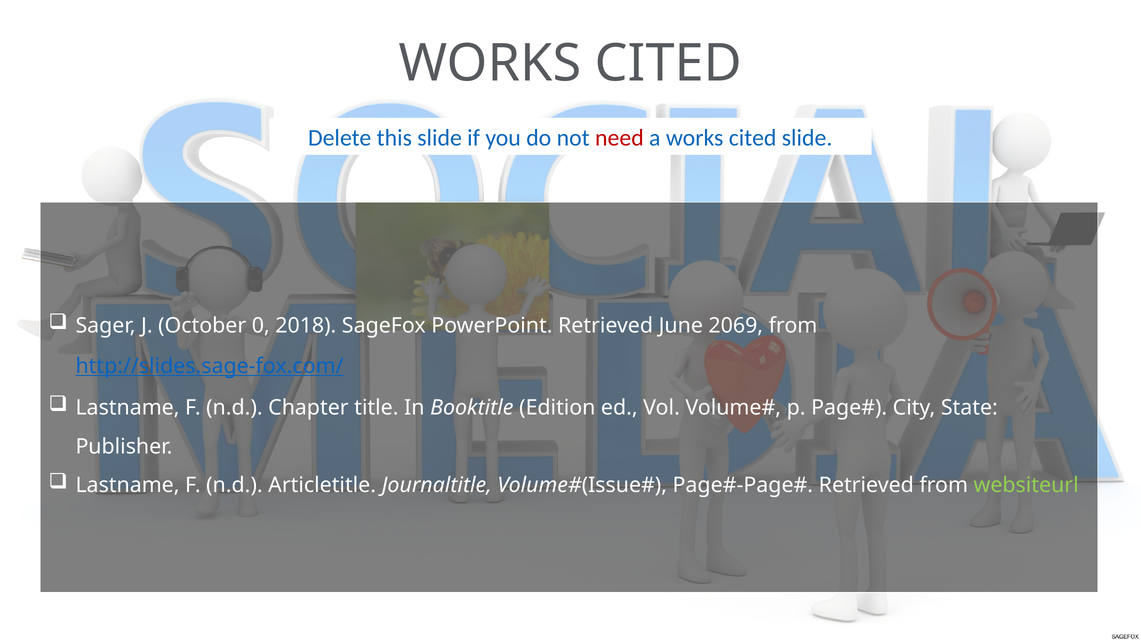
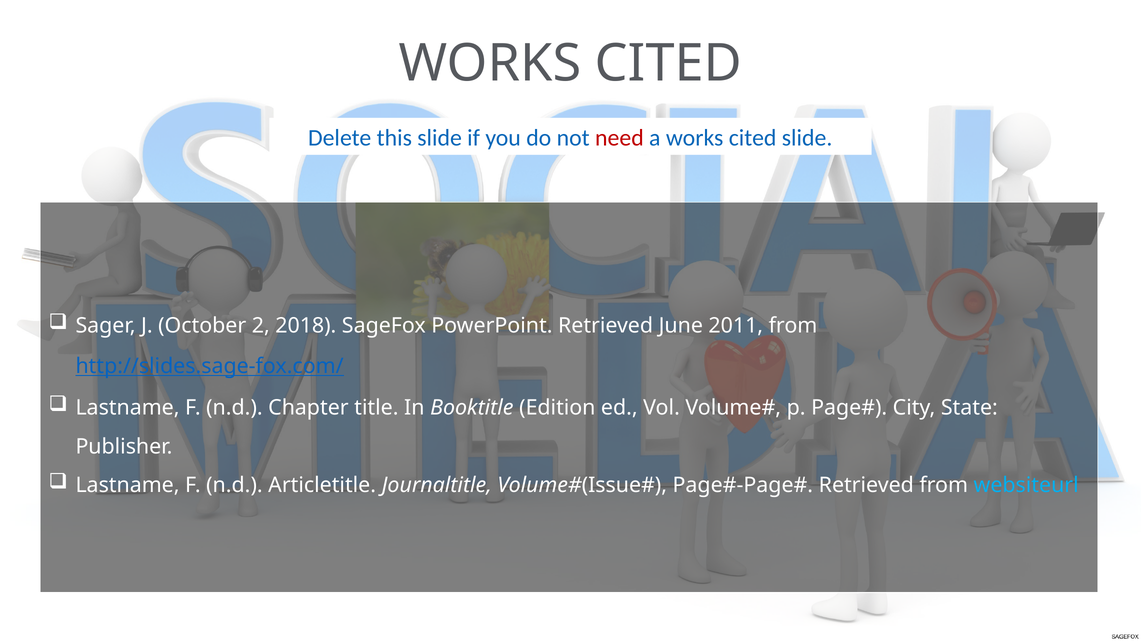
0: 0 -> 2
2069: 2069 -> 2011
websiteurl colour: light green -> light blue
